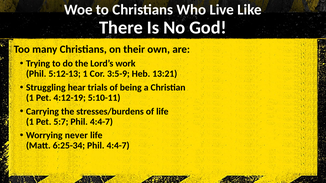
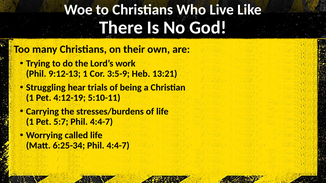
5:12-13: 5:12-13 -> 9:12-13
never: never -> called
